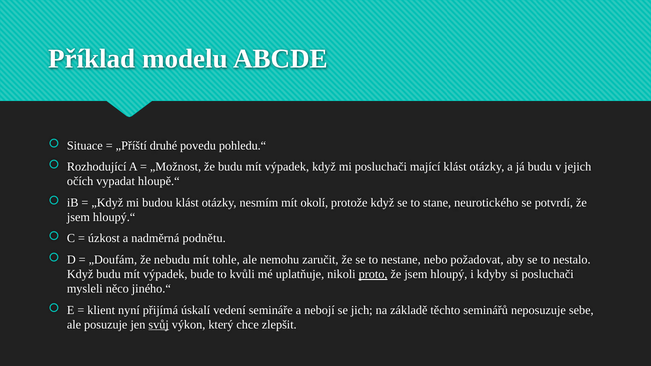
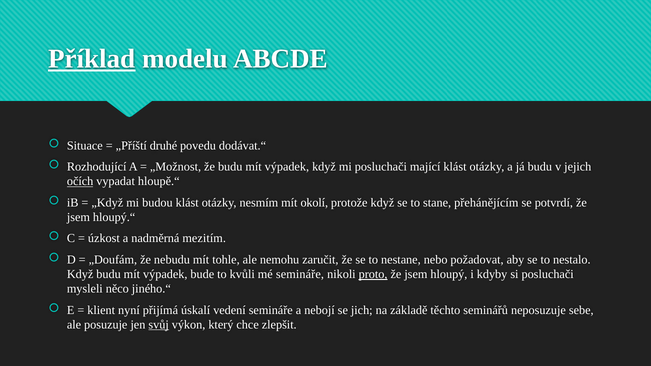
Příklad underline: none -> present
pohledu.“: pohledu.“ -> dodávat.“
očích underline: none -> present
neurotického: neurotického -> přehánějícím
podnětu: podnětu -> mezitím
mé uplatňuje: uplatňuje -> semináře
